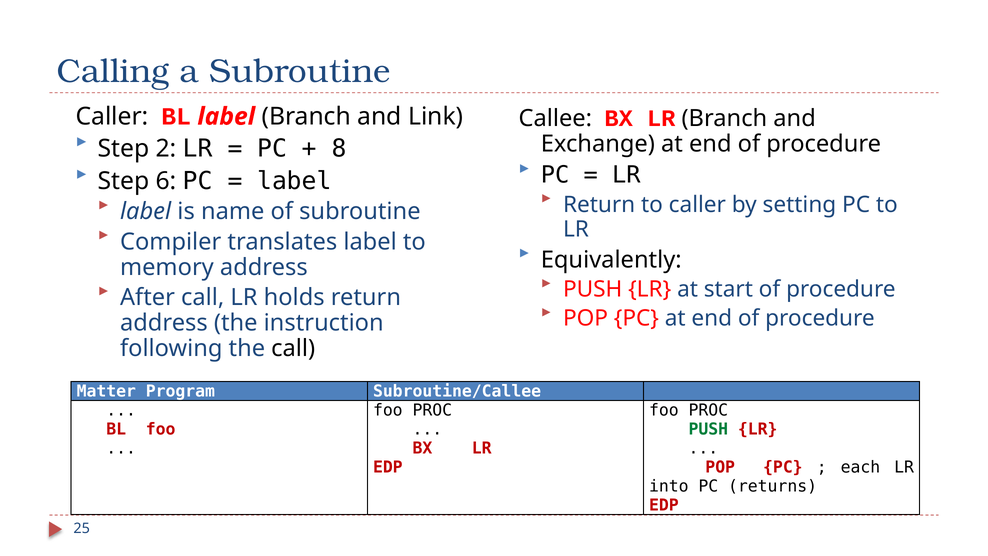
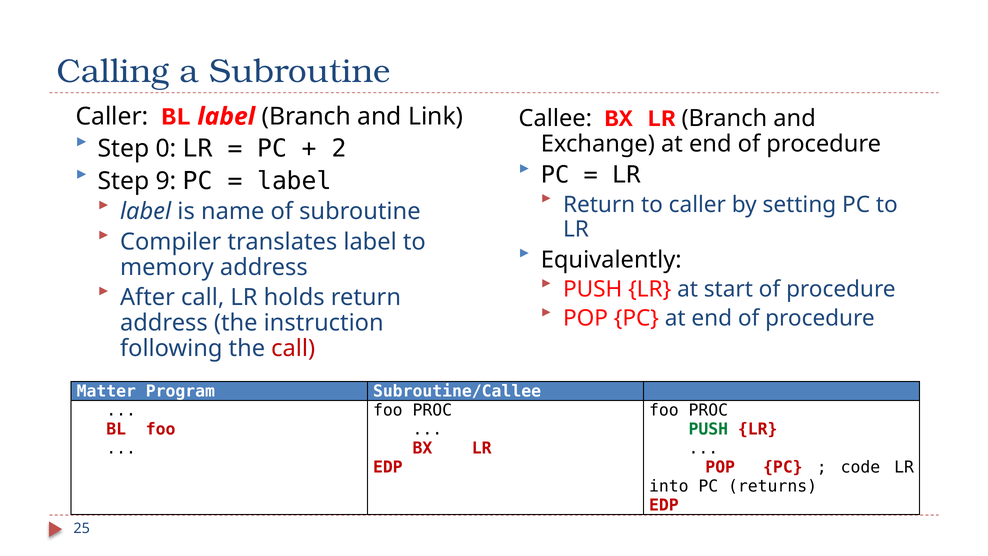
2: 2 -> 0
8: 8 -> 2
6: 6 -> 9
call at (293, 349) colour: black -> red
each: each -> code
